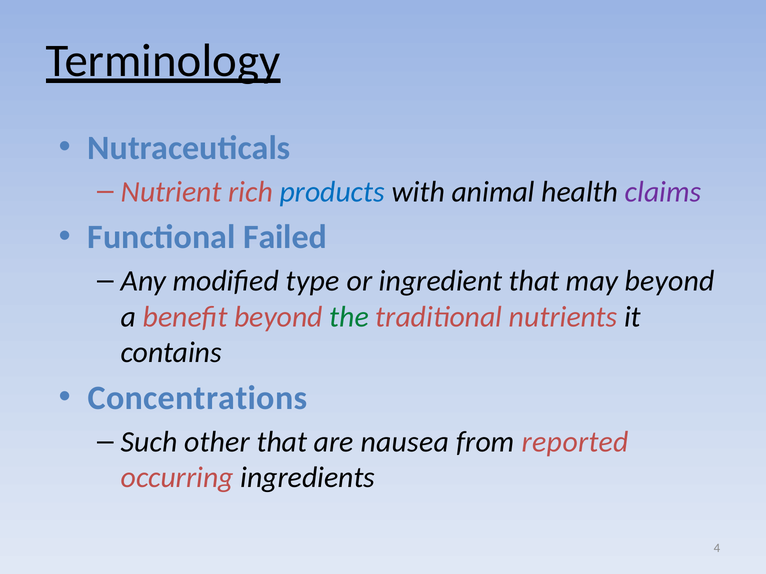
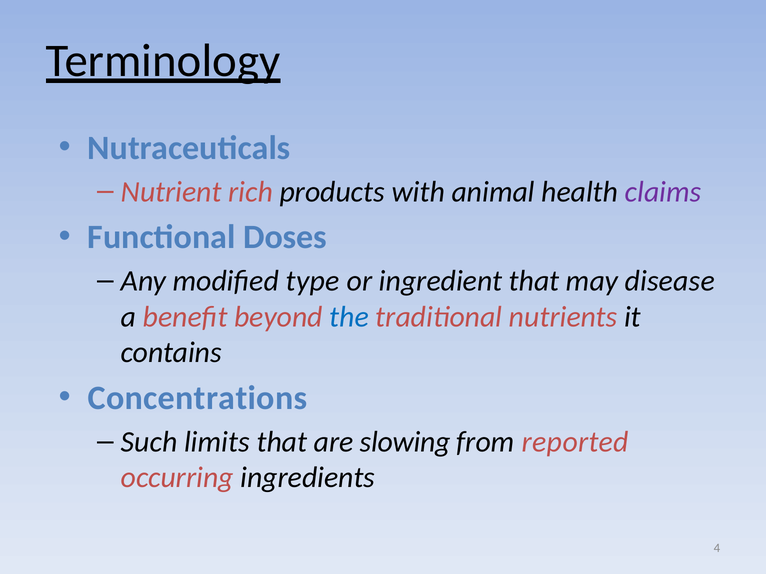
products colour: blue -> black
Failed: Failed -> Doses
may beyond: beyond -> disease
the colour: green -> blue
other: other -> limits
nausea: nausea -> slowing
